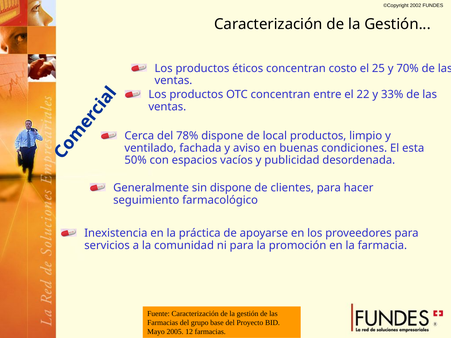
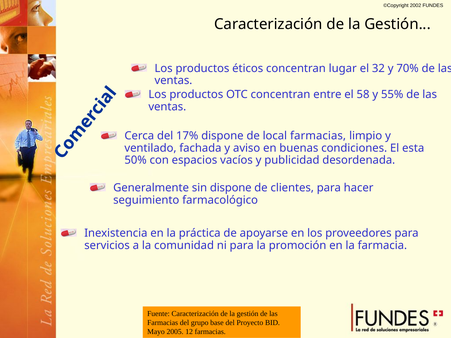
costo: costo -> lugar
25: 25 -> 32
22: 22 -> 58
33%: 33% -> 55%
78%: 78% -> 17%
local productos: productos -> farmacias
